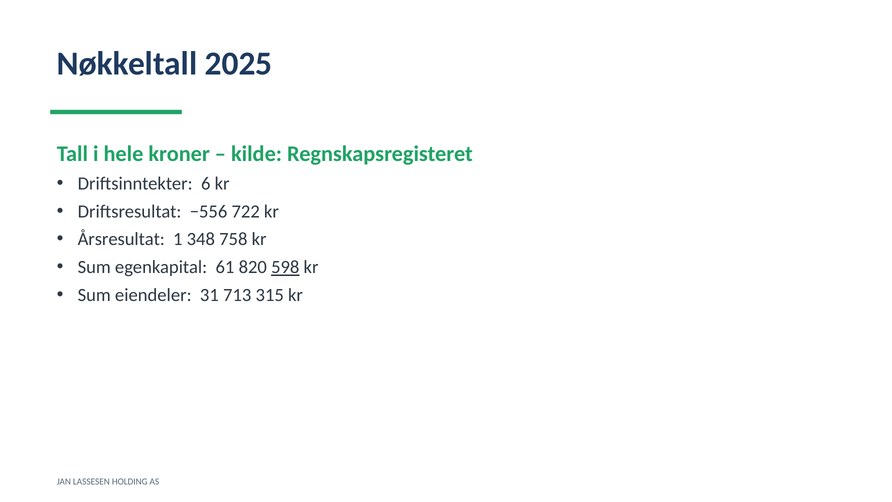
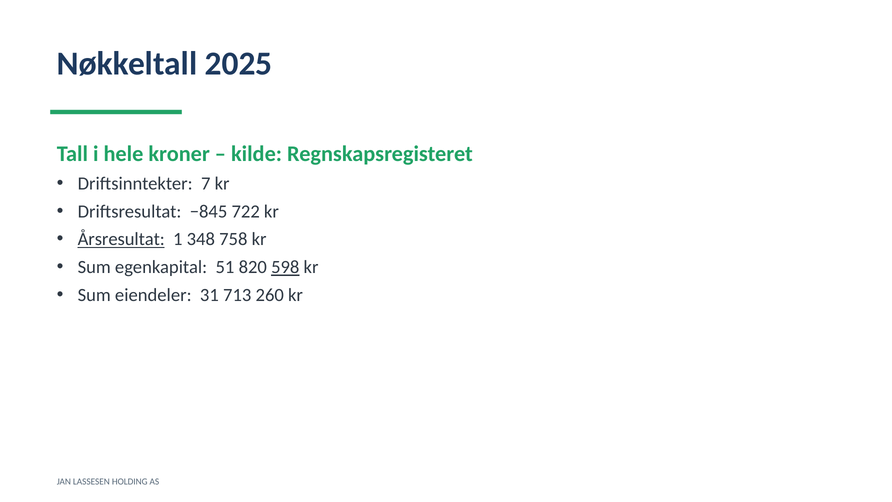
6: 6 -> 7
−556: −556 -> −845
Årsresultat underline: none -> present
61: 61 -> 51
315: 315 -> 260
